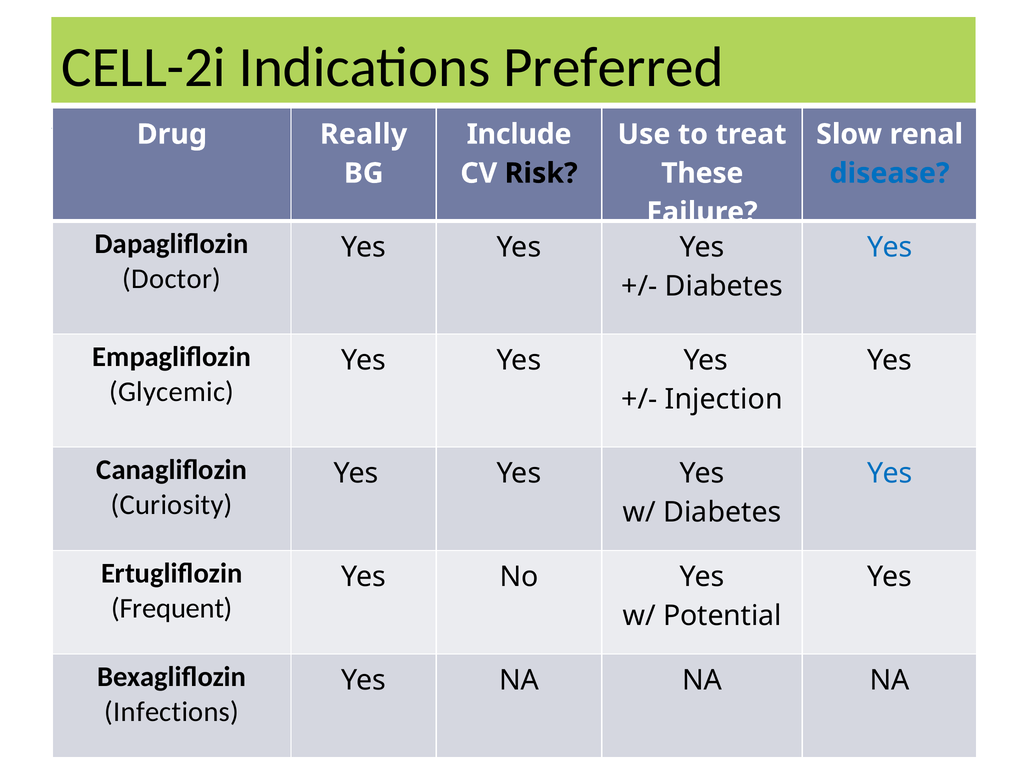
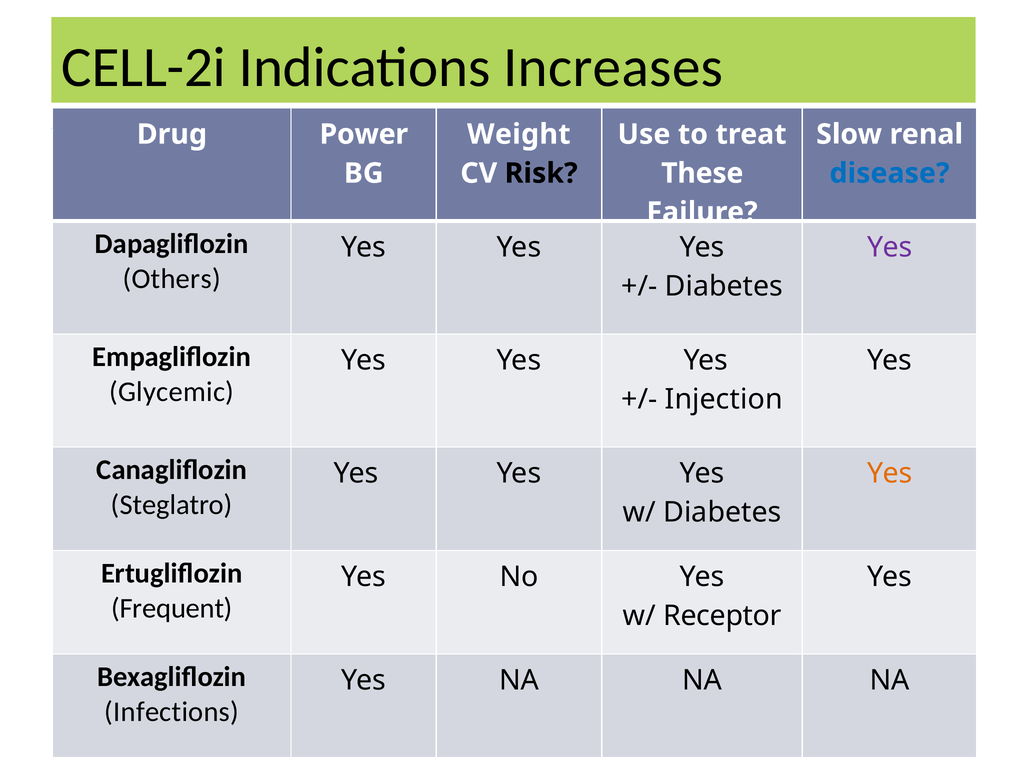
Preferred: Preferred -> Increases
Really: Really -> Power
Include: Include -> Weight
Yes at (890, 247) colour: blue -> purple
Doctor: Doctor -> Others
Yes at (890, 474) colour: blue -> orange
Curiosity: Curiosity -> Steglatro
Potential: Potential -> Receptor
